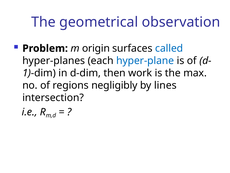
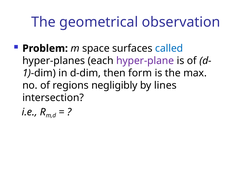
origin: origin -> space
hyper-plane colour: blue -> purple
work: work -> form
